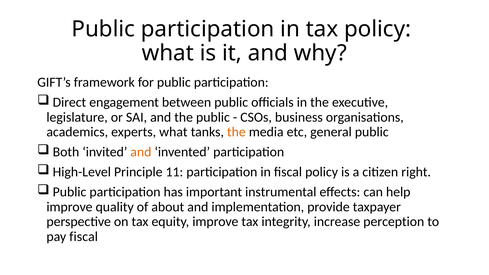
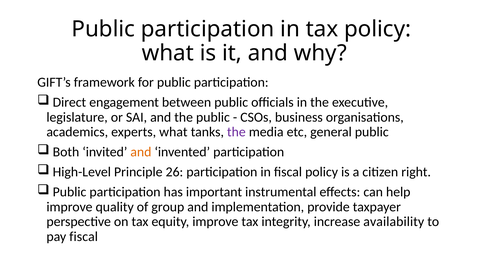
the at (236, 132) colour: orange -> purple
11: 11 -> 26
about: about -> group
perception: perception -> availability
